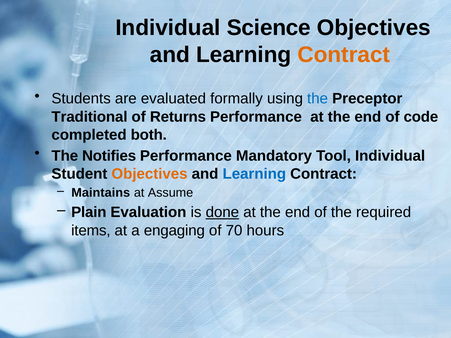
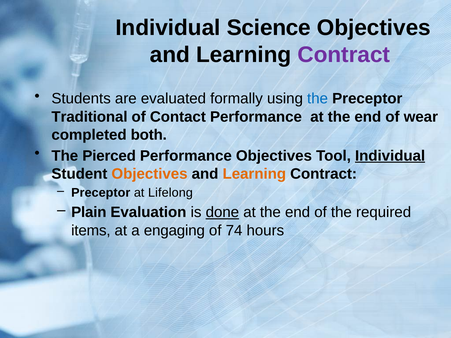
Contract at (344, 55) colour: orange -> purple
Returns: Returns -> Contact
code: code -> wear
Notifies: Notifies -> Pierced
Performance Mandatory: Mandatory -> Objectives
Individual at (390, 156) underline: none -> present
Learning at (254, 174) colour: blue -> orange
Maintains at (101, 193): Maintains -> Preceptor
Assume: Assume -> Lifelong
70: 70 -> 74
